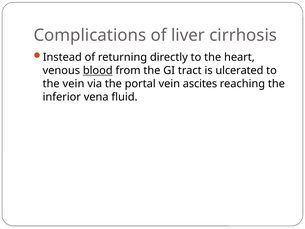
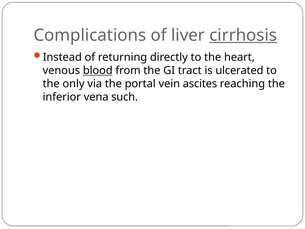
cirrhosis underline: none -> present
the vein: vein -> only
fluid: fluid -> such
